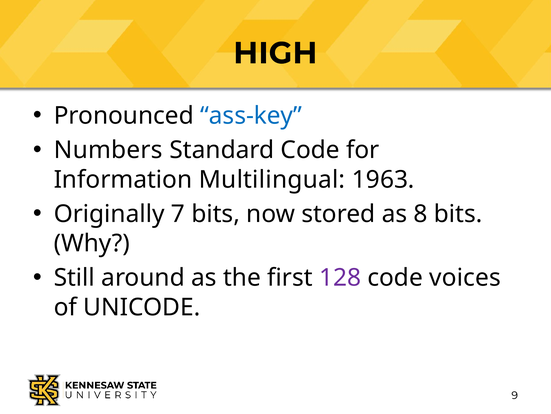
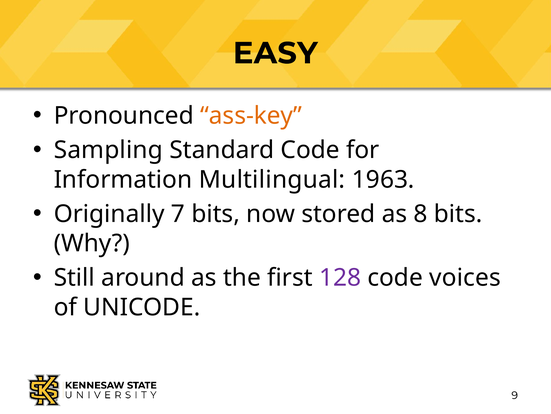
HIGH: HIGH -> EASY
ass-key colour: blue -> orange
Numbers: Numbers -> Sampling
